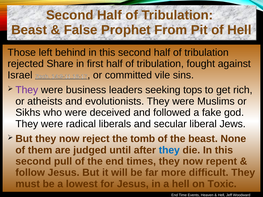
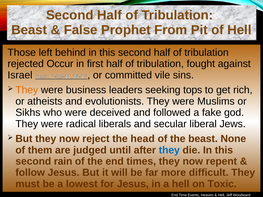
Share: Share -> Occur
They at (27, 90) colour: purple -> orange
tomb: tomb -> head
pull: pull -> rain
